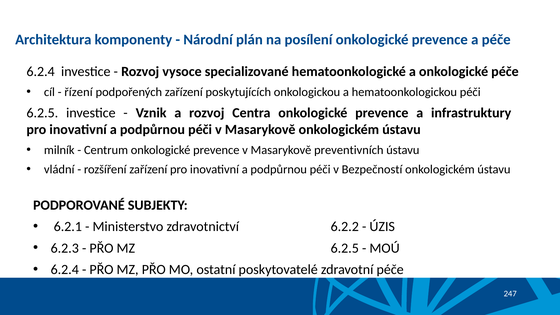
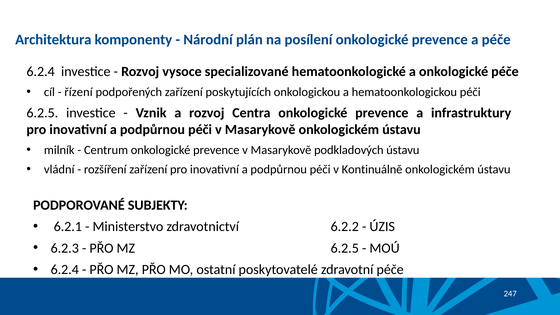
preventivních: preventivních -> podkladových
Bezpečností: Bezpečností -> Kontinuálně
